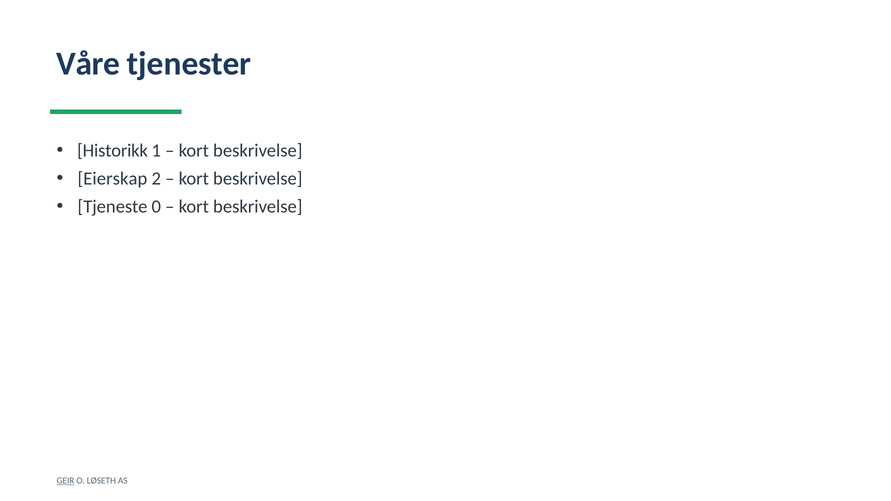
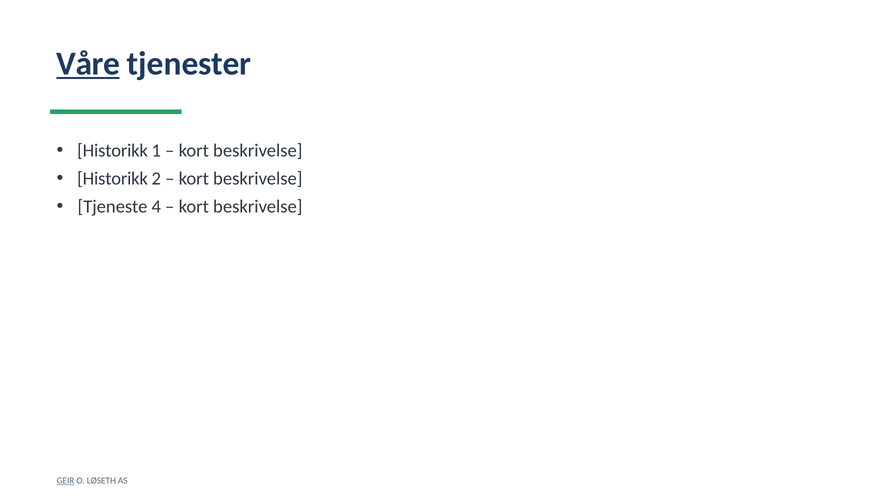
Våre underline: none -> present
Eierskap at (112, 179): Eierskap -> Historikk
0: 0 -> 4
